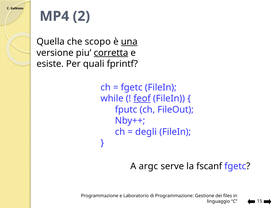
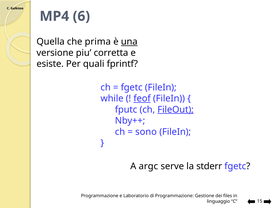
2: 2 -> 6
scopo: scopo -> prima
corretta underline: present -> none
FileOut underline: none -> present
degli: degli -> sono
fscanf: fscanf -> stderr
